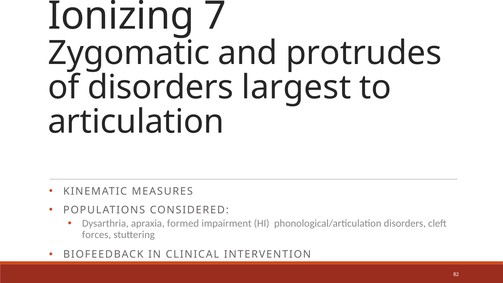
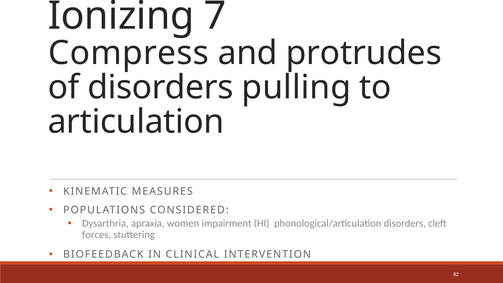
Zygomatic: Zygomatic -> Compress
largest: largest -> pulling
formed: formed -> women
